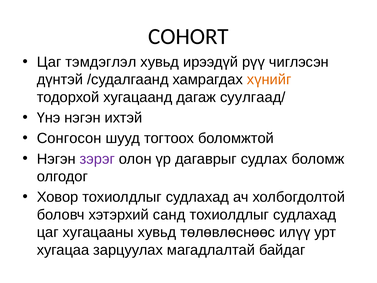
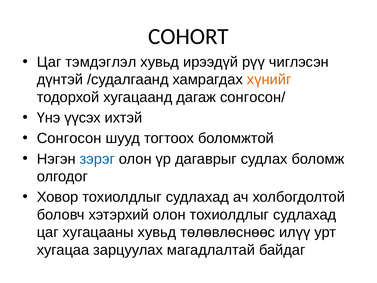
суулгаад/: суулгаад/ -> сонгосон/
Үнэ нэгэн: нэгэн -> үүсэх
зэрэг colour: purple -> blue
хэтэрхий санд: санд -> олон
